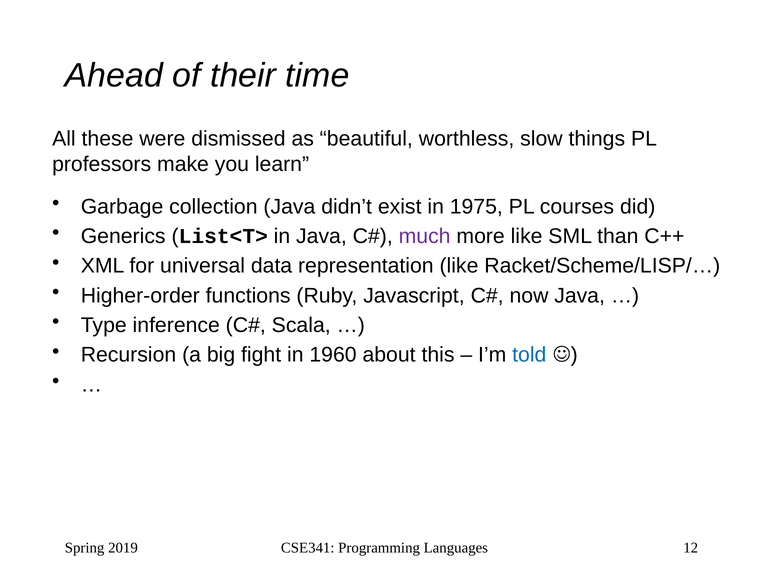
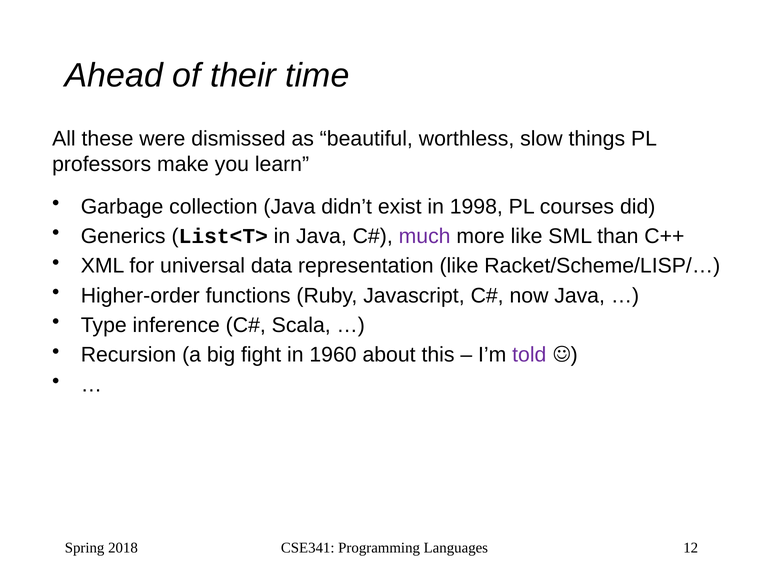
1975: 1975 -> 1998
told colour: blue -> purple
2019: 2019 -> 2018
